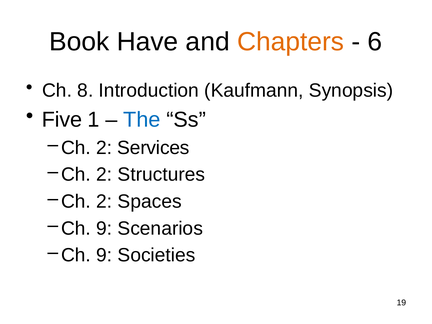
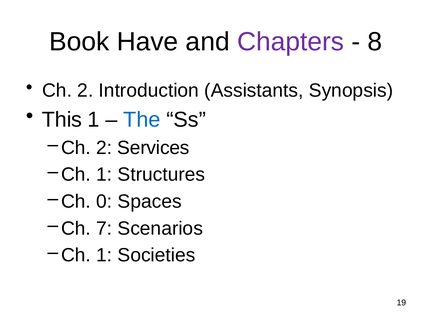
Chapters colour: orange -> purple
6: 6 -> 8
8 at (85, 91): 8 -> 2
Kaufmann: Kaufmann -> Assistants
Five: Five -> This
2 at (104, 175): 2 -> 1
2 at (104, 202): 2 -> 0
9 at (104, 228): 9 -> 7
9 at (104, 255): 9 -> 1
